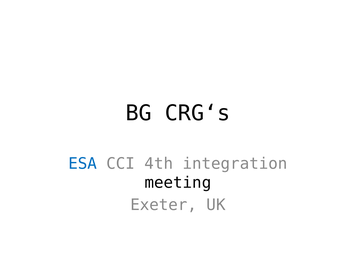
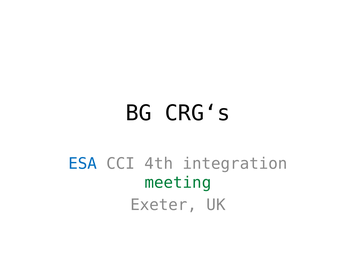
meeting colour: black -> green
